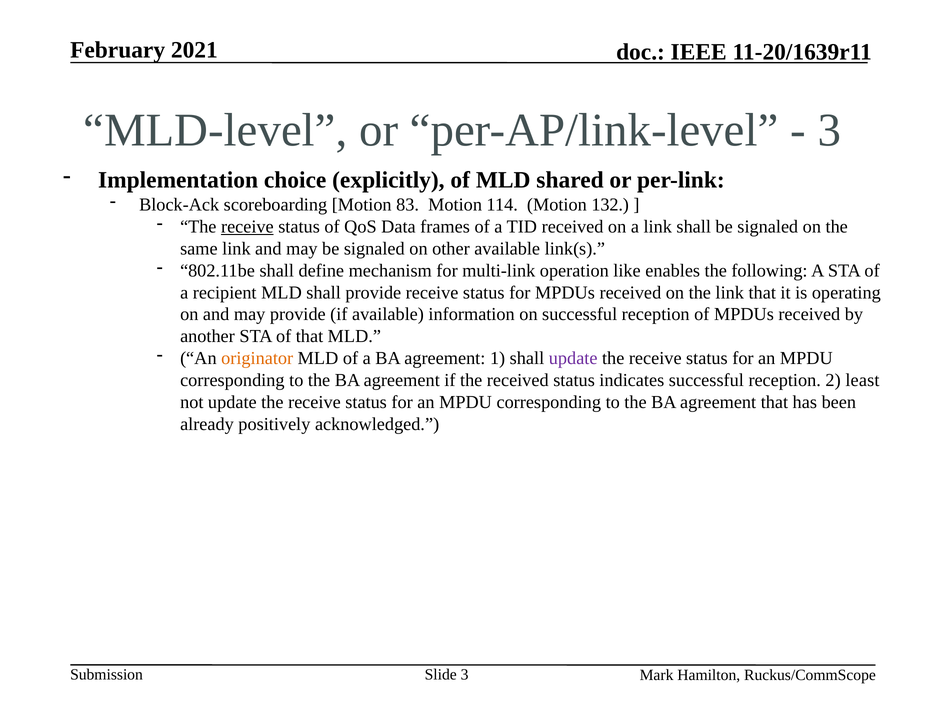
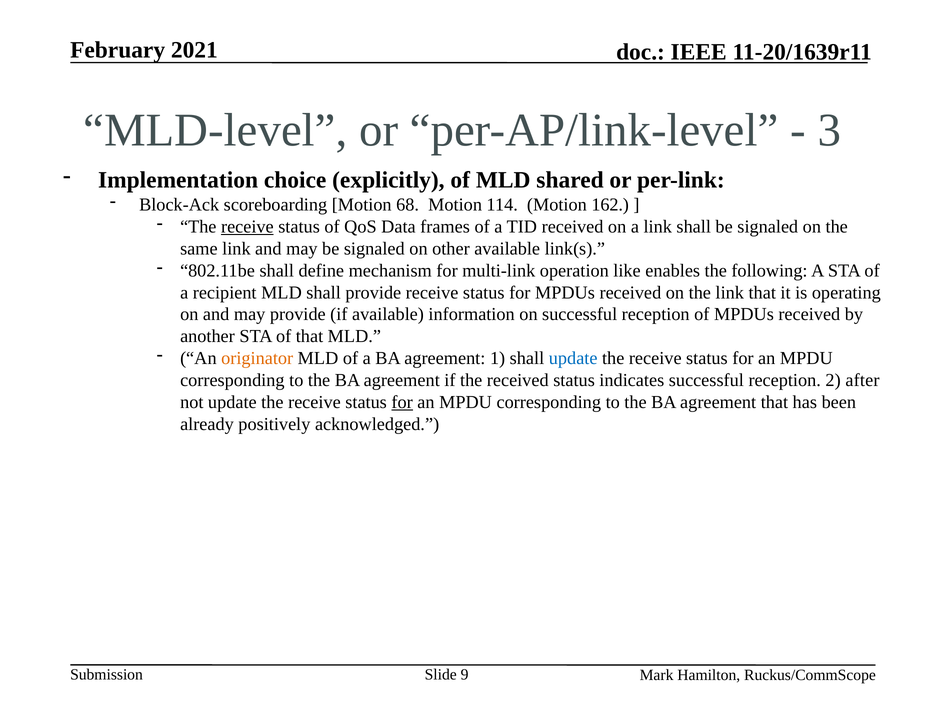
83: 83 -> 68
132: 132 -> 162
update at (573, 358) colour: purple -> blue
least: least -> after
for at (402, 402) underline: none -> present
Slide 3: 3 -> 9
